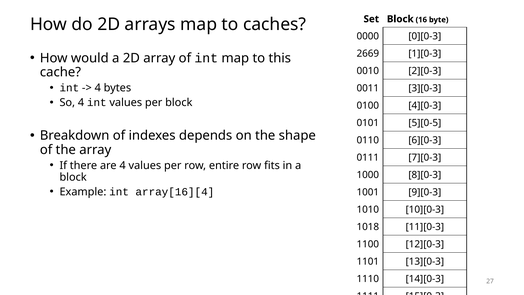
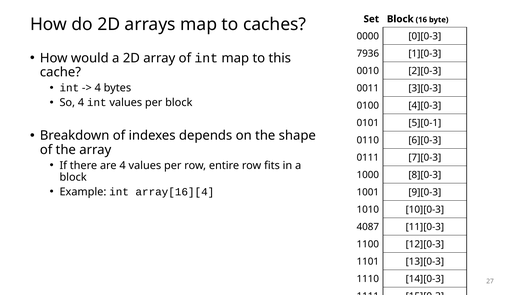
2669: 2669 -> 7936
5][0-5: 5][0-5 -> 5][0-1
1018: 1018 -> 4087
